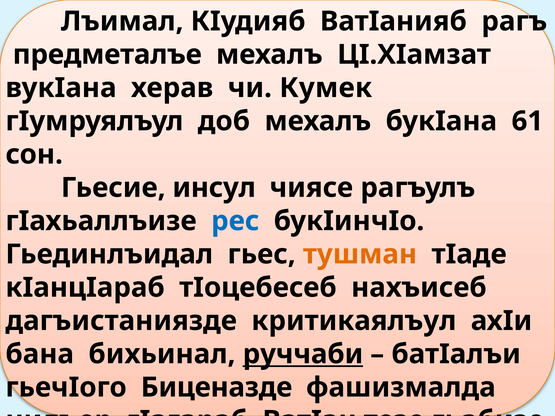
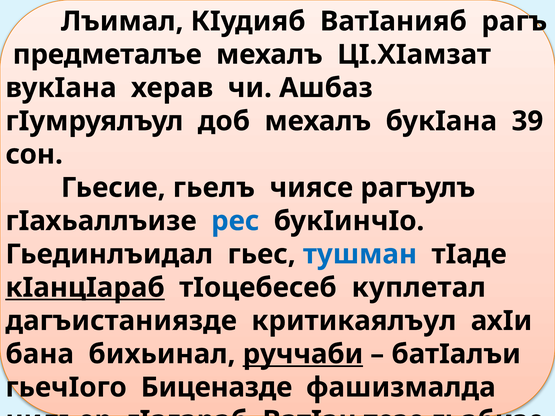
Кумек: Кумек -> Ашбаз
61: 61 -> 39
инсул: инсул -> гьелъ
тушман colour: orange -> blue
кIанцIараб underline: none -> present
нахъисеб: нахъисеб -> куплетал
